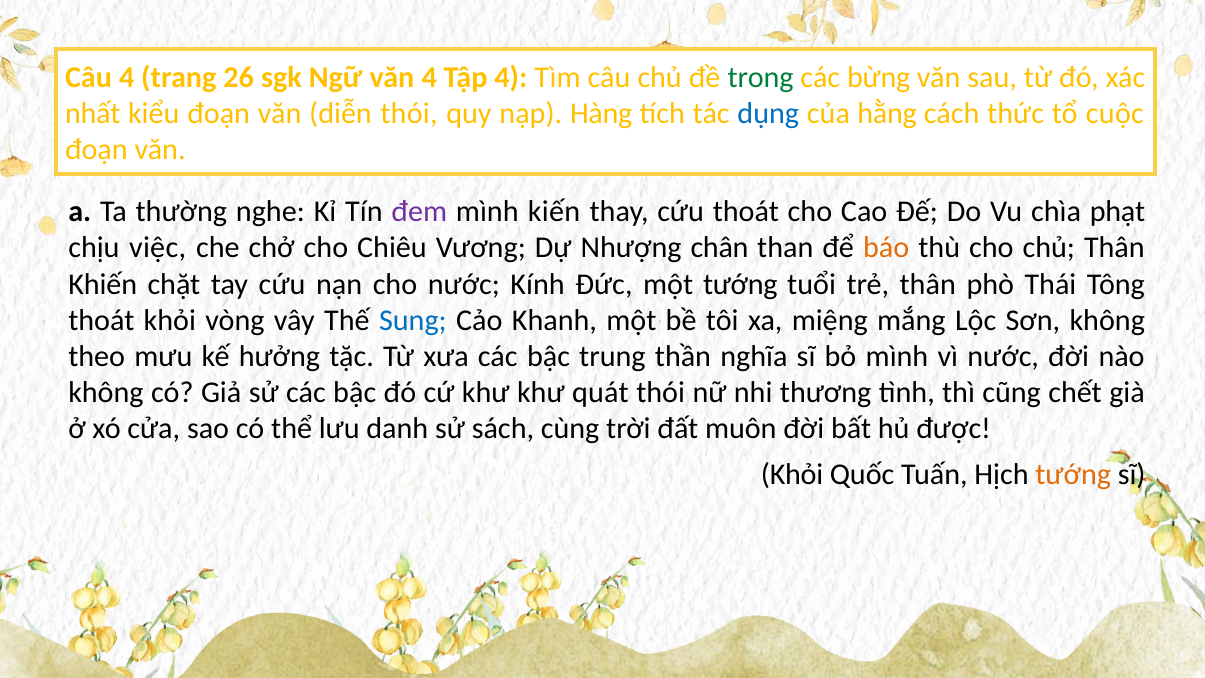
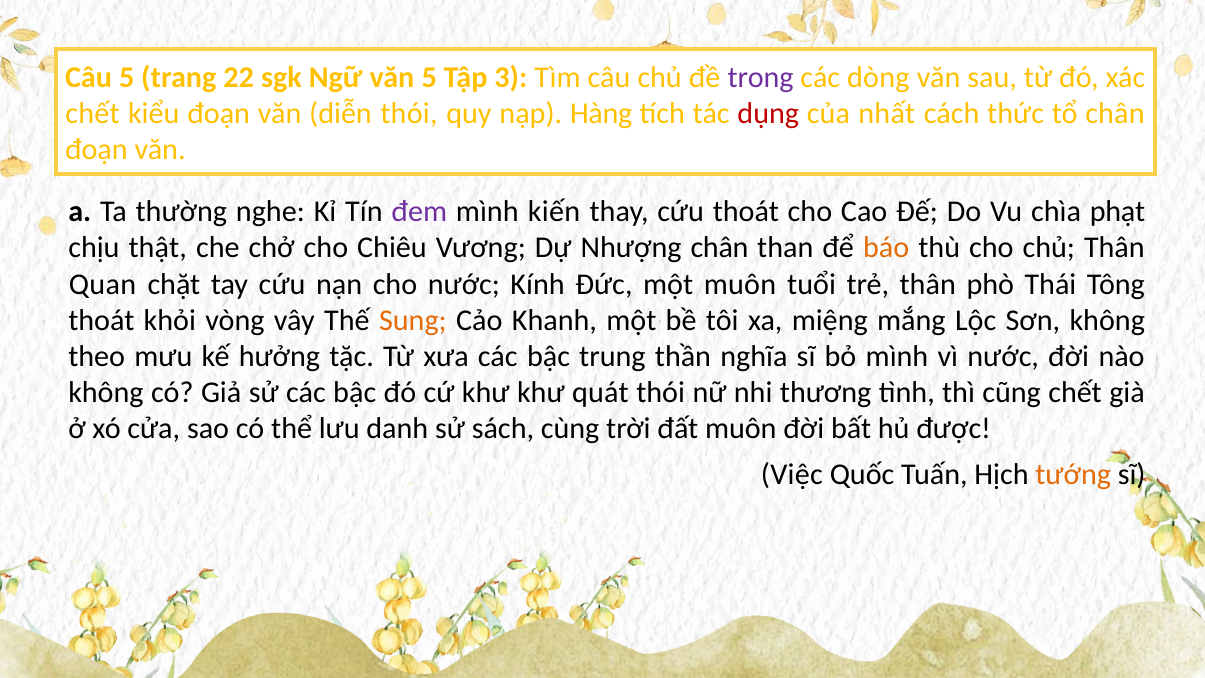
Câu 4: 4 -> 5
26: 26 -> 22
văn 4: 4 -> 5
Tập 4: 4 -> 3
trong colour: green -> purple
bừng: bừng -> dòng
nhất at (93, 114): nhất -> chết
dụng colour: blue -> red
hằng: hằng -> nhất
tổ cuộc: cuộc -> chân
việc: việc -> thật
Khiến: Khiến -> Quan
một tướng: tướng -> muôn
Sung colour: blue -> orange
Khỏi at (792, 475): Khỏi -> Việc
